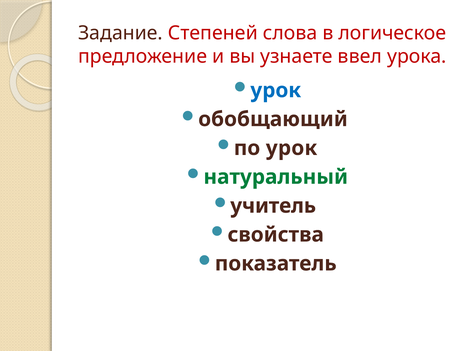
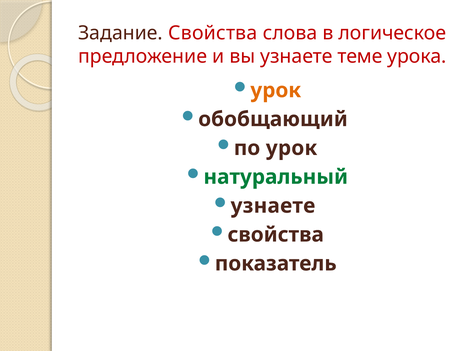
Задание Степеней: Степеней -> Свойства
ввел: ввел -> теме
урок at (276, 90) colour: blue -> orange
учитель at (273, 206): учитель -> узнаете
